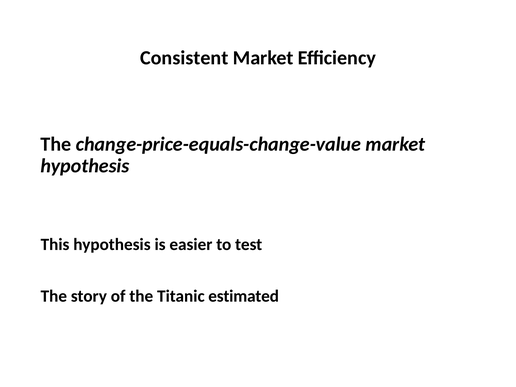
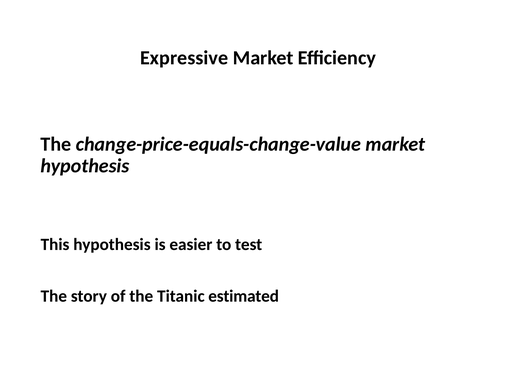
Consistent: Consistent -> Expressive
